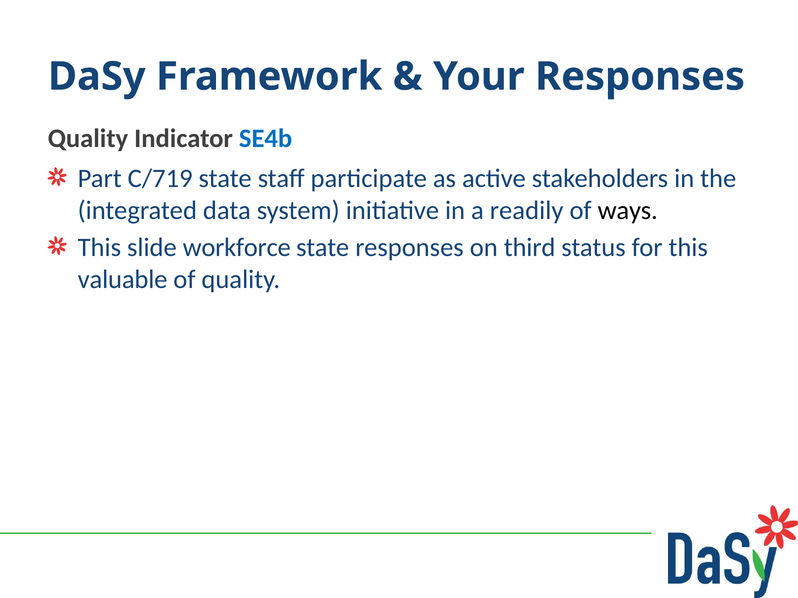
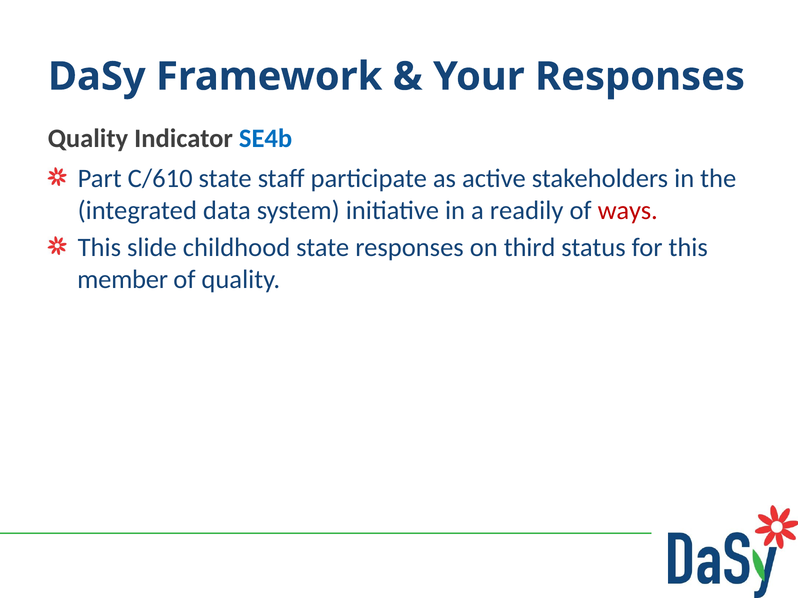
C/719: C/719 -> C/610
ways colour: black -> red
workforce: workforce -> childhood
valuable: valuable -> member
